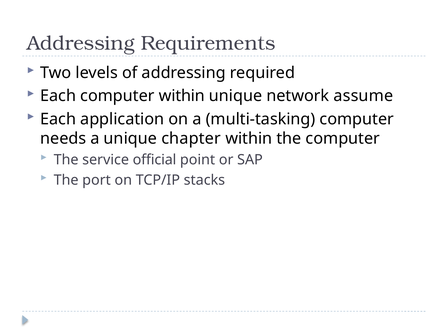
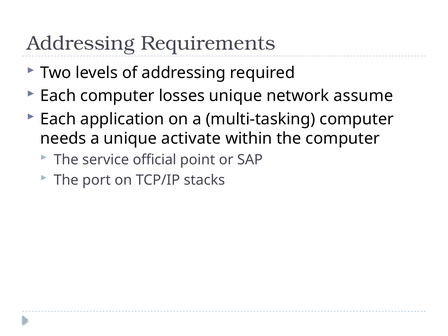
computer within: within -> losses
chapter: chapter -> activate
